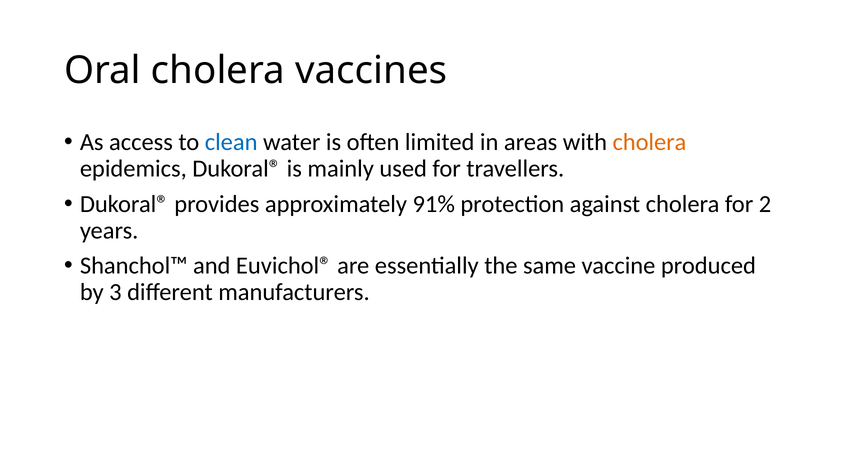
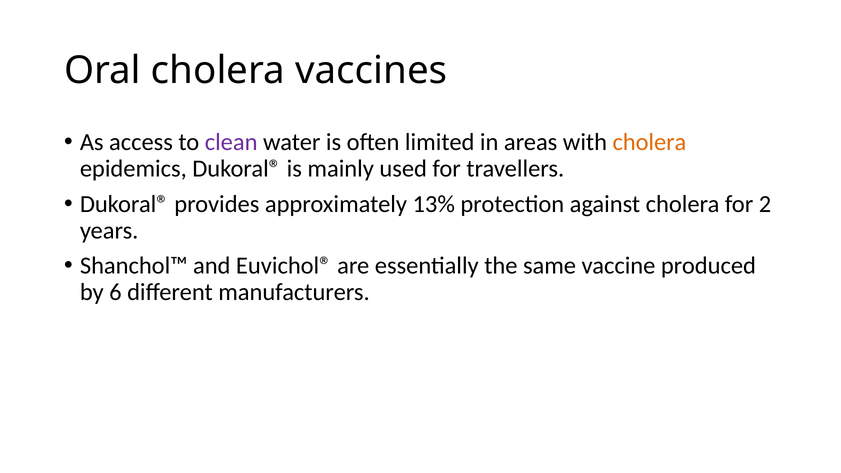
clean colour: blue -> purple
91%: 91% -> 13%
3: 3 -> 6
